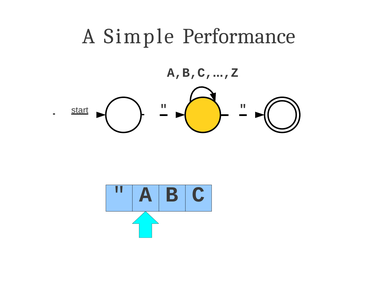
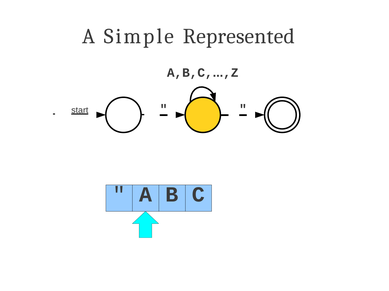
Performance: Performance -> Represented
